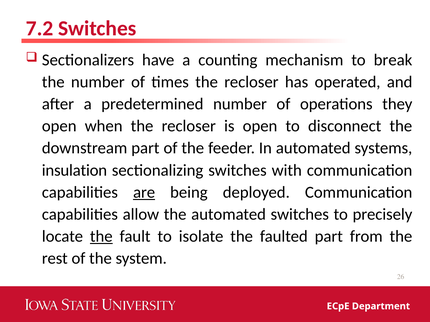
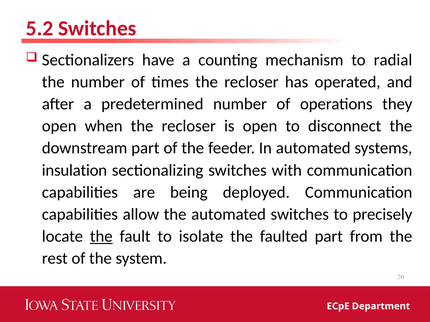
7.2: 7.2 -> 5.2
break: break -> radial
are underline: present -> none
